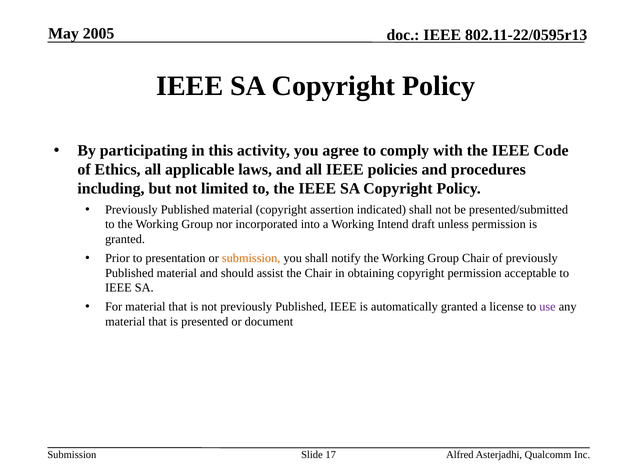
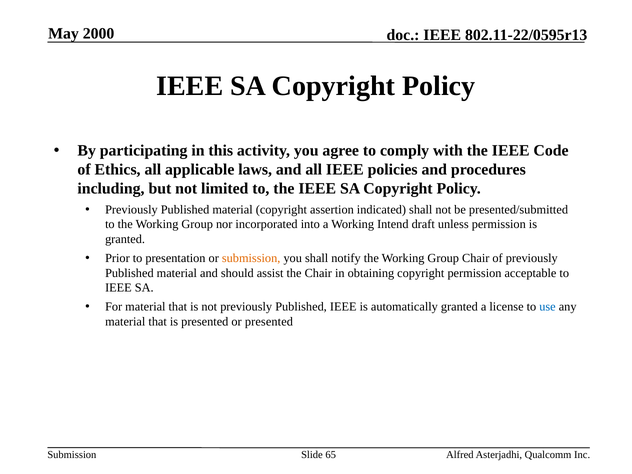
2005: 2005 -> 2000
use colour: purple -> blue
or document: document -> presented
17: 17 -> 65
